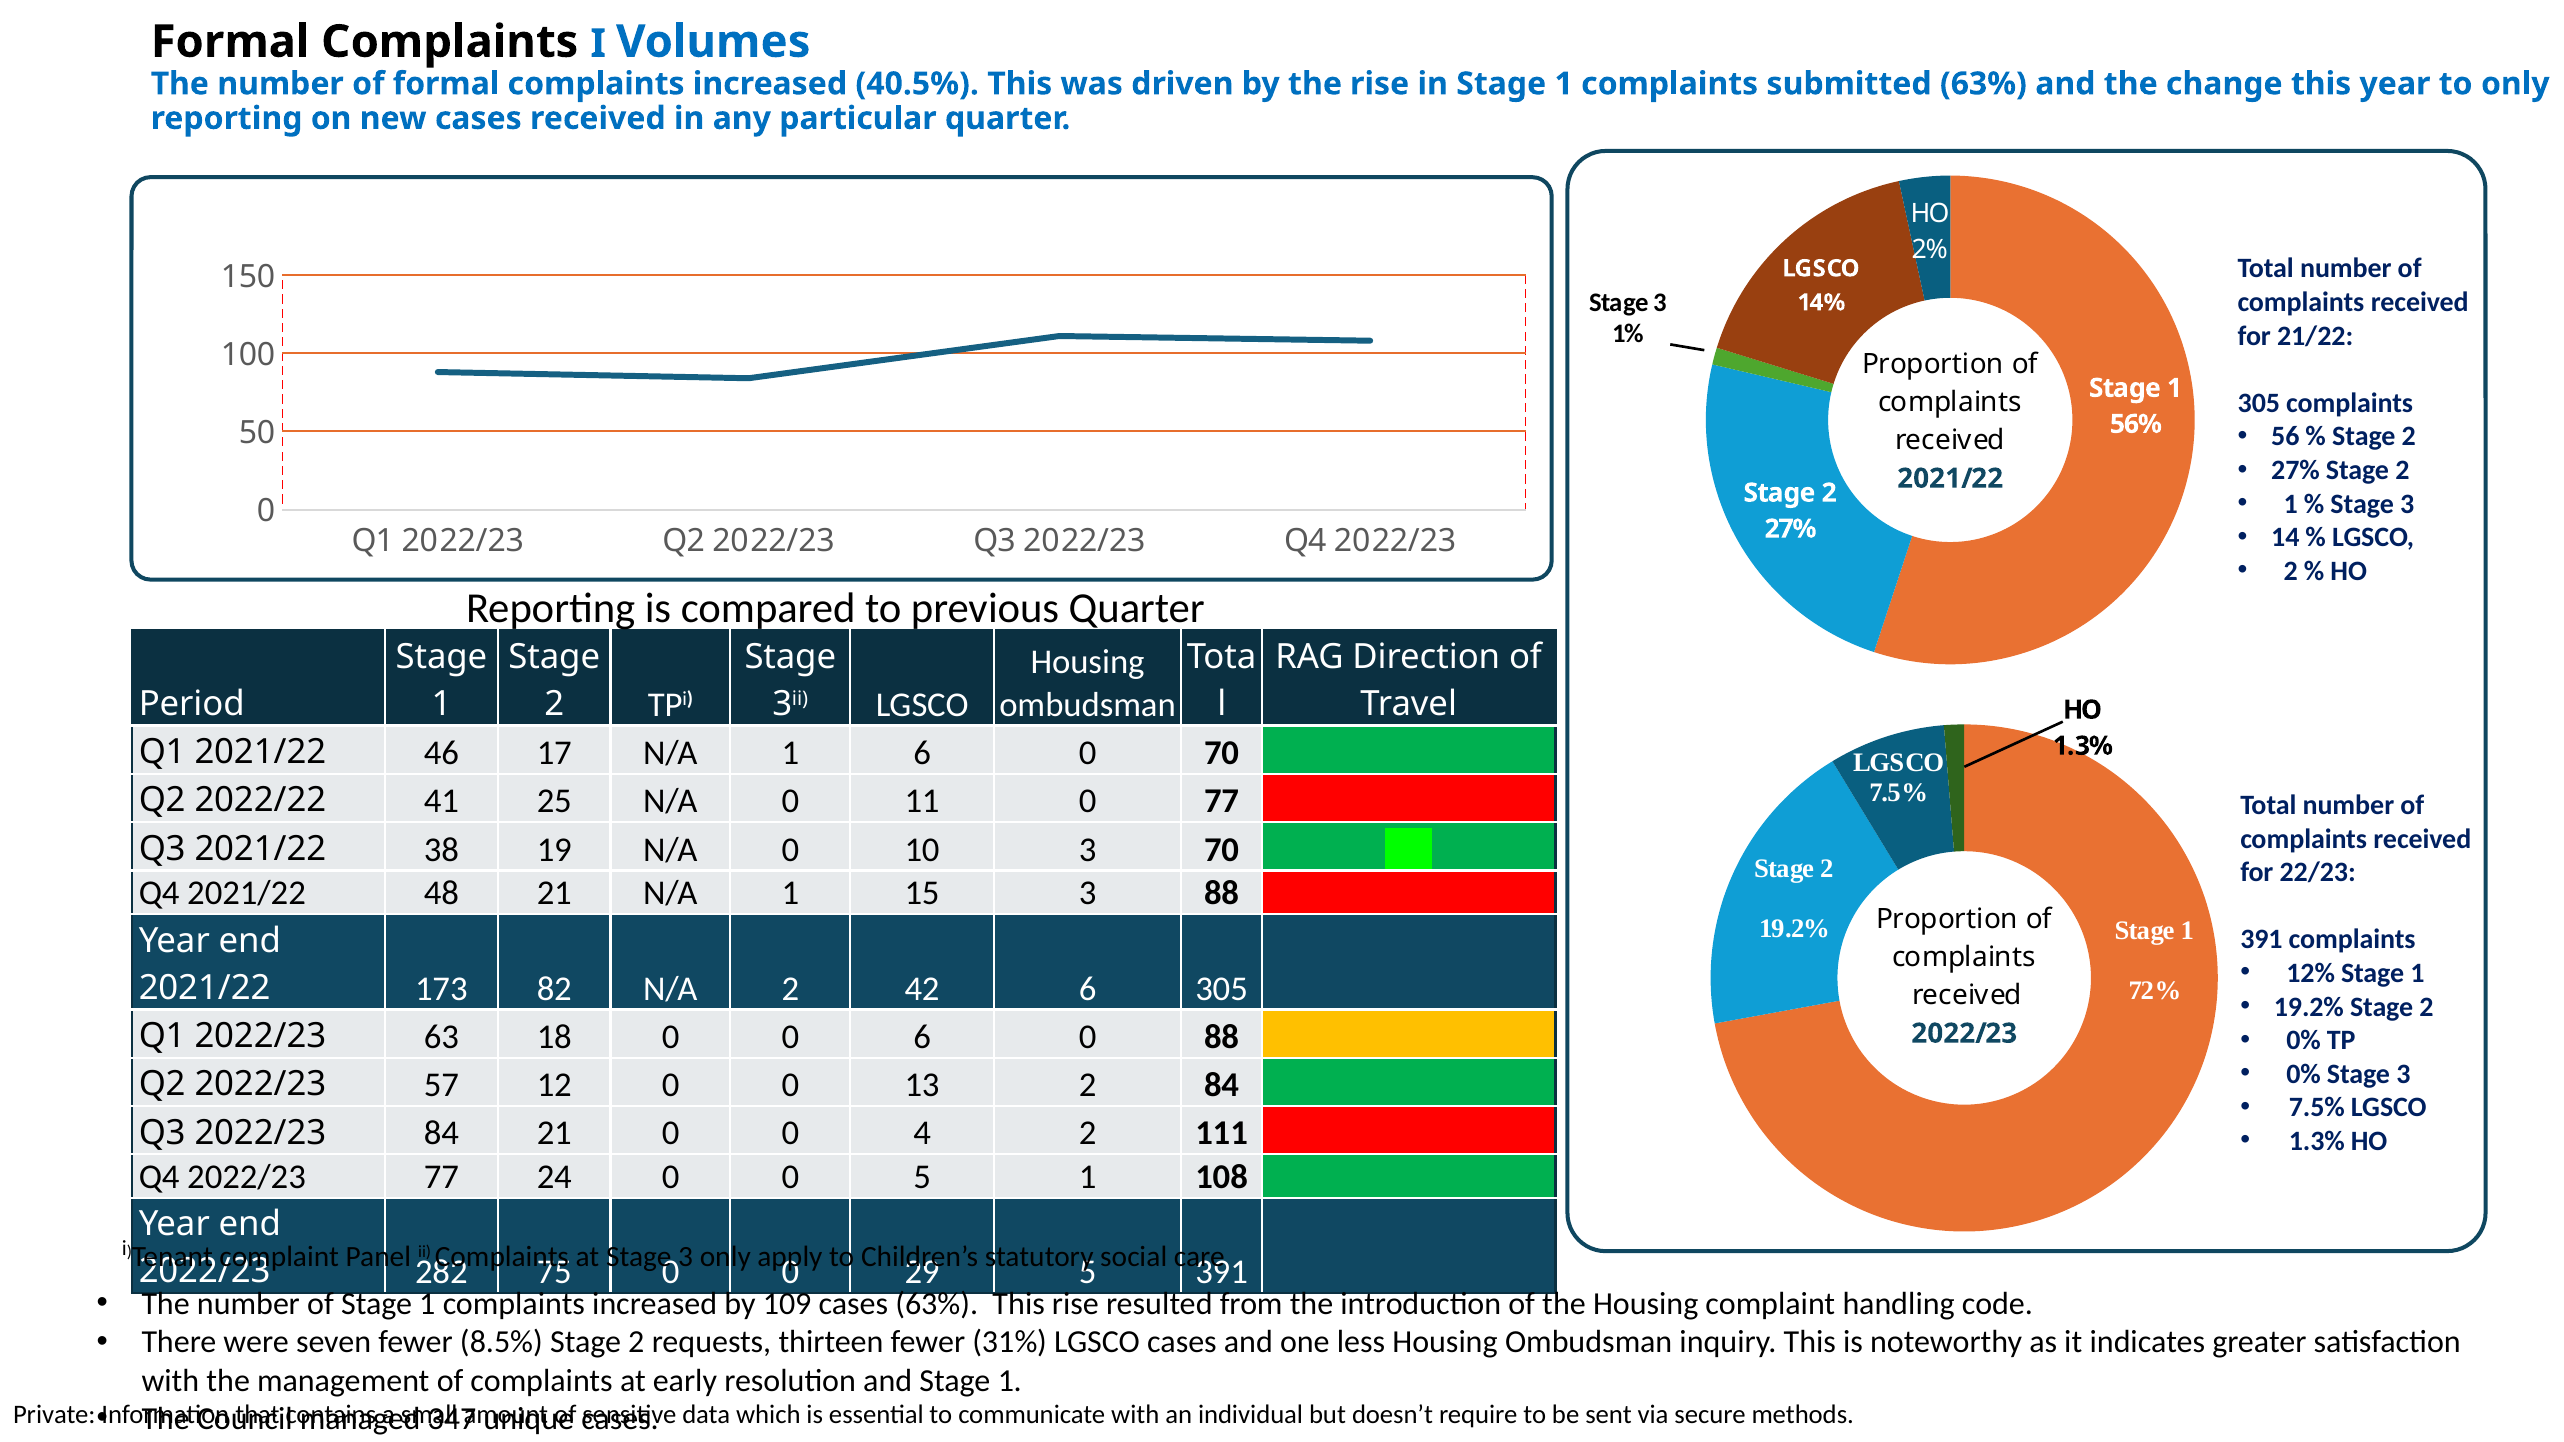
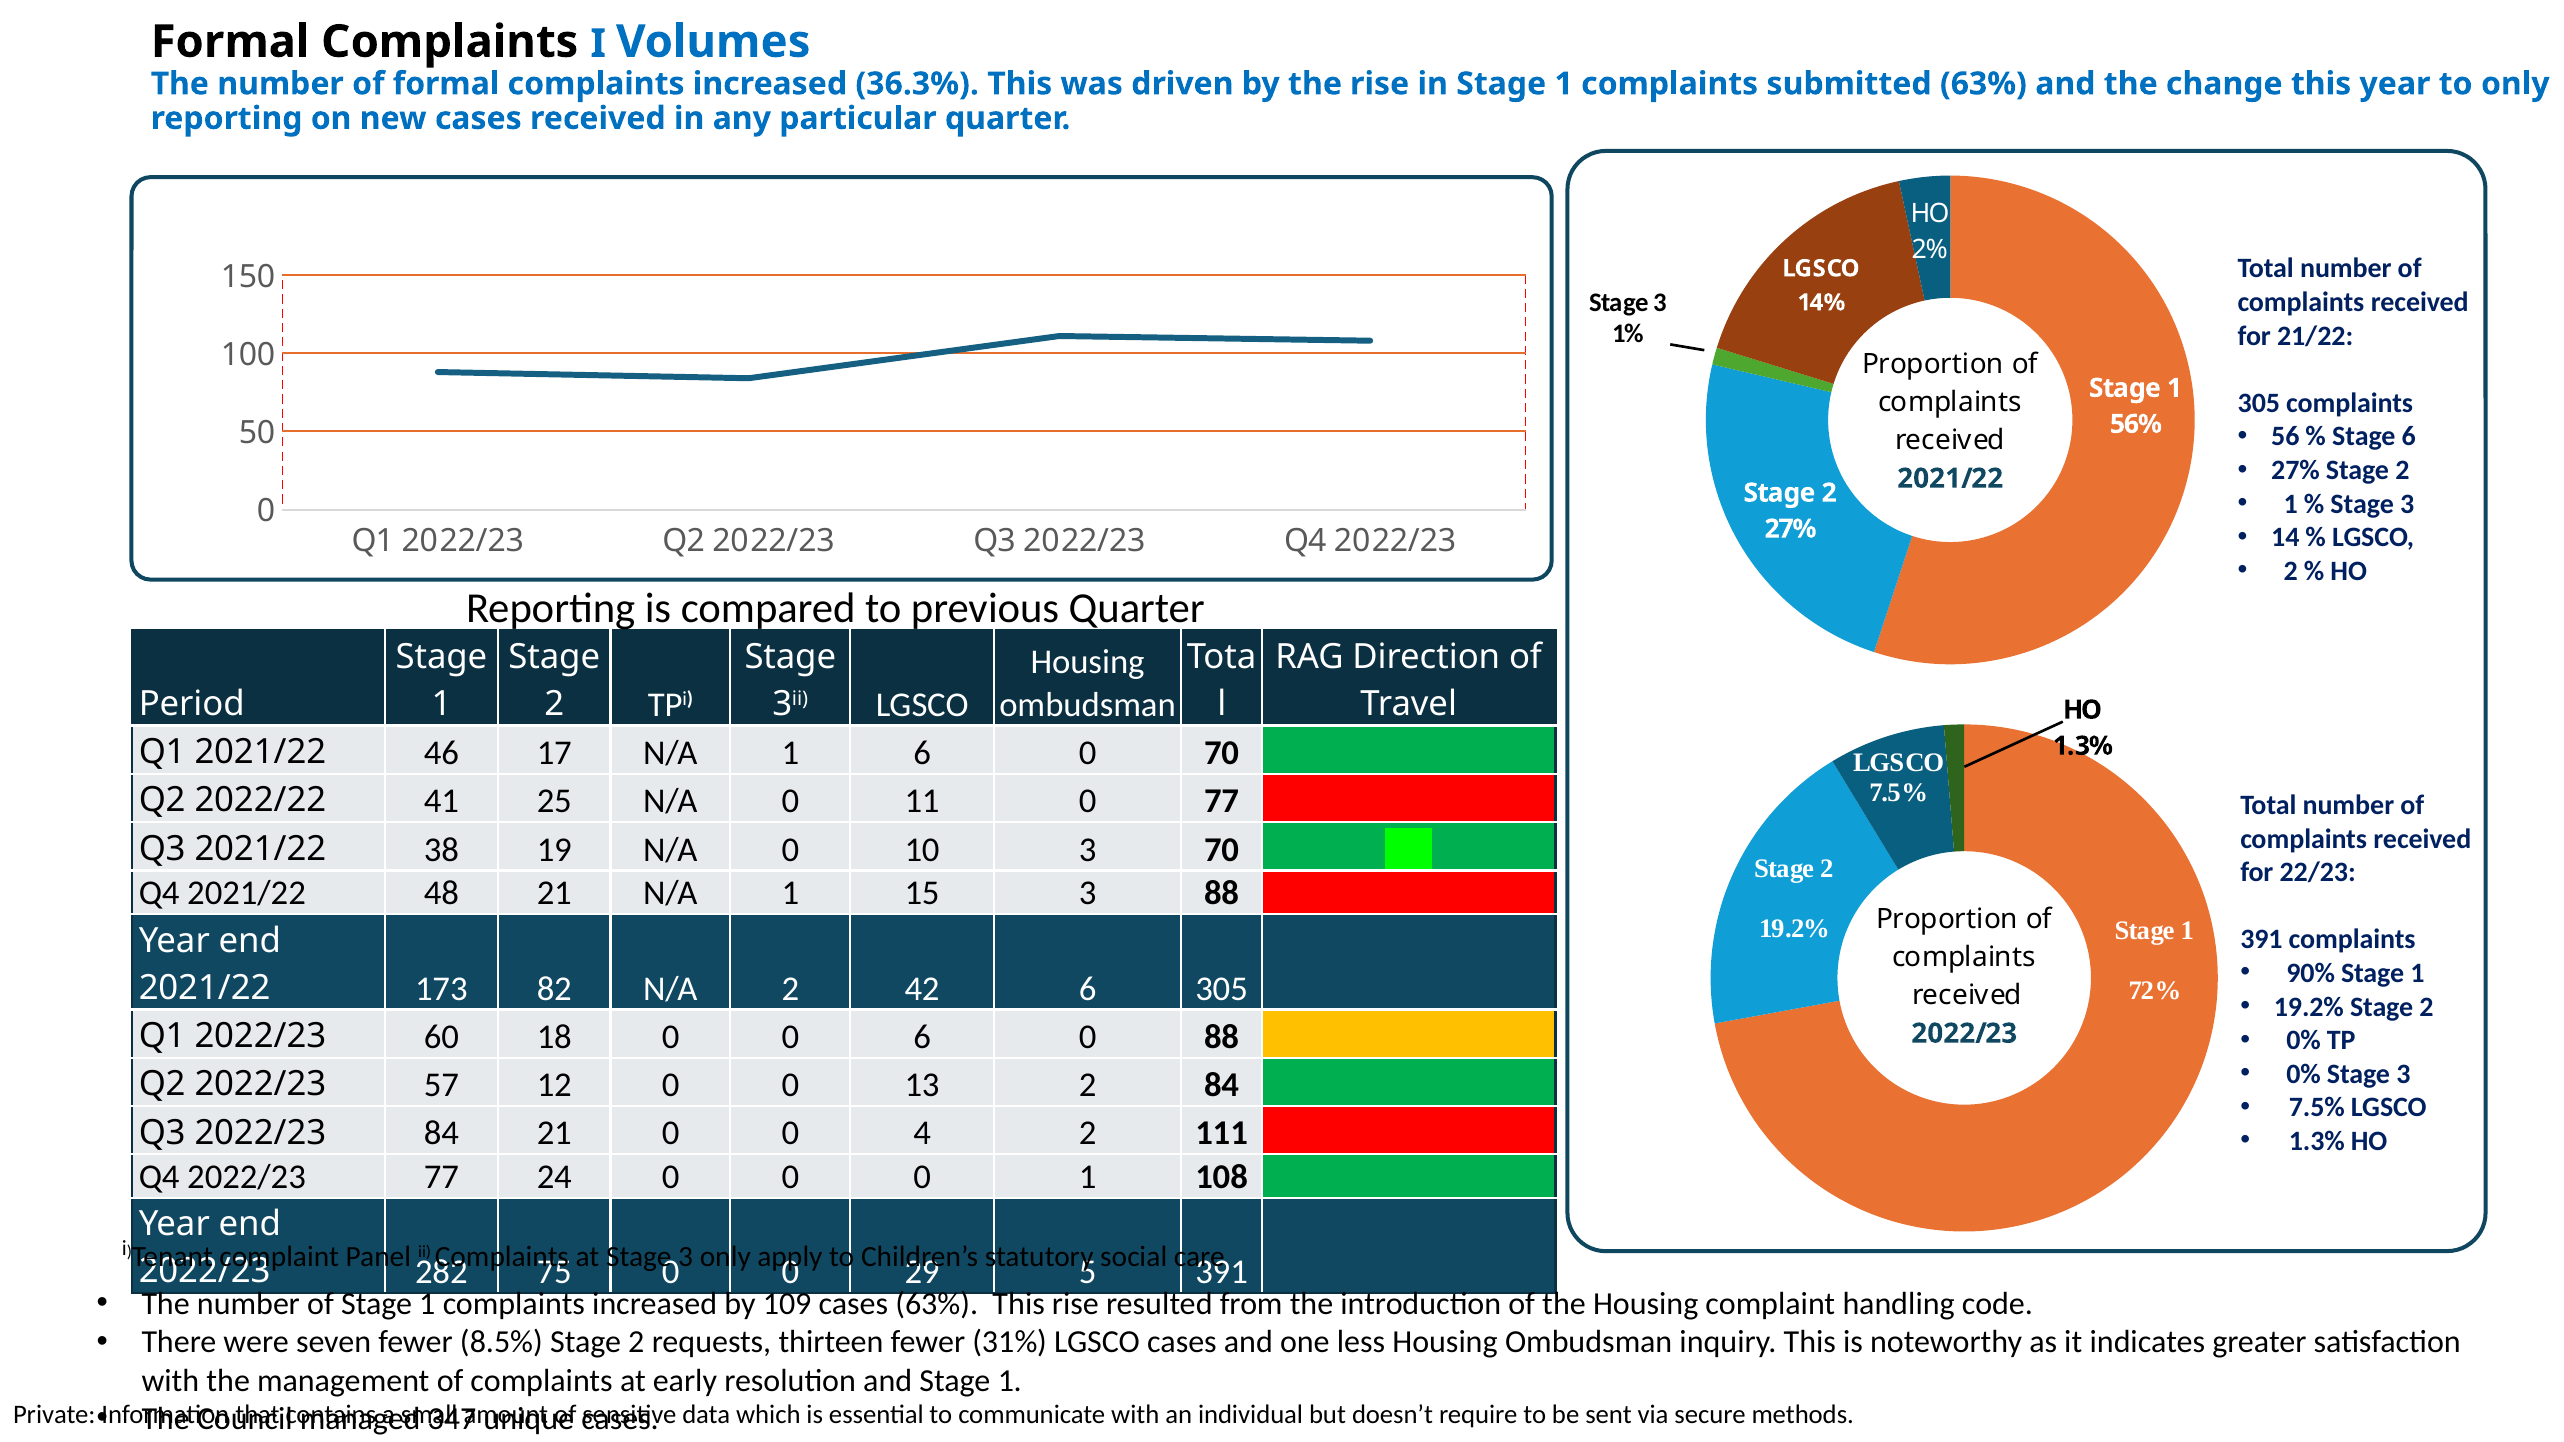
40.5%: 40.5% -> 36.3%
2 at (2409, 437): 2 -> 6
12%: 12% -> 90%
63: 63 -> 60
0 0 5: 5 -> 0
